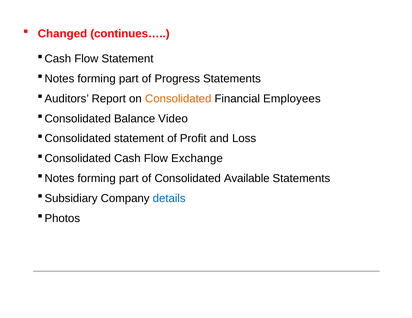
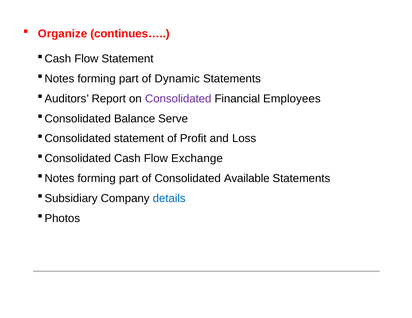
Changed: Changed -> Organize
Progress: Progress -> Dynamic
Consolidated at (178, 99) colour: orange -> purple
Video: Video -> Serve
